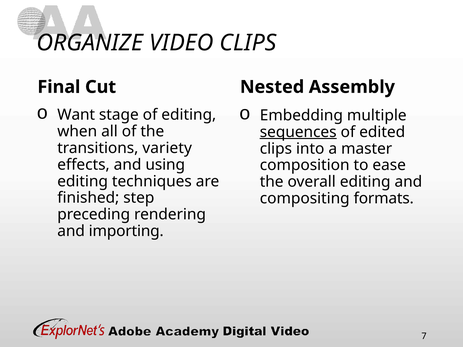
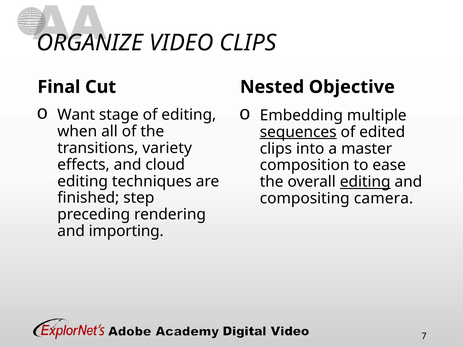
Assembly: Assembly -> Objective
using: using -> cloud
editing at (365, 182) underline: none -> present
formats: formats -> camera
